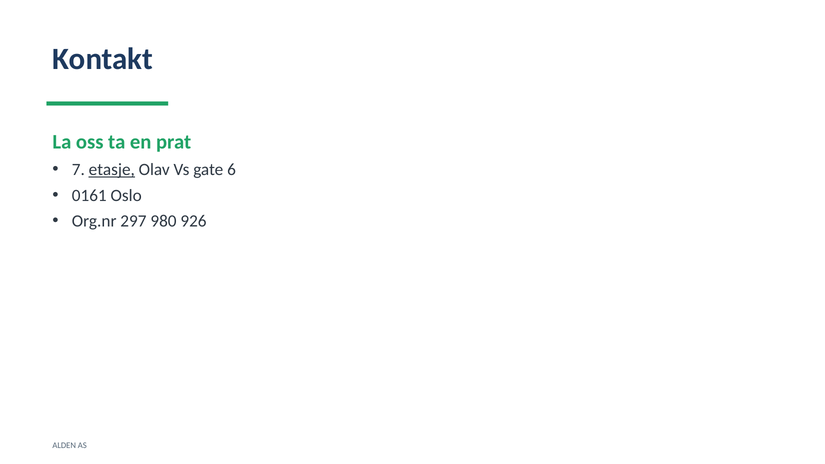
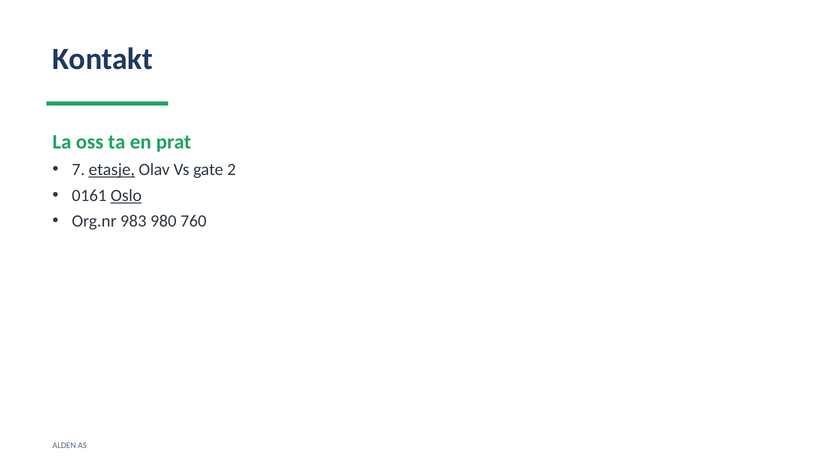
6: 6 -> 2
Oslo underline: none -> present
297: 297 -> 983
926: 926 -> 760
